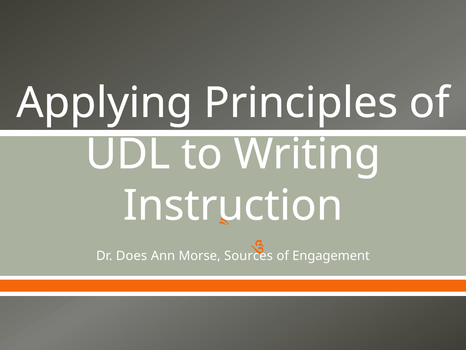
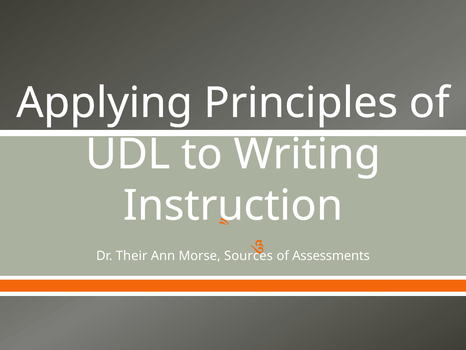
Does: Does -> Their
Engagement: Engagement -> Assessments
